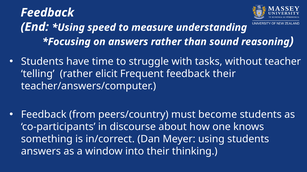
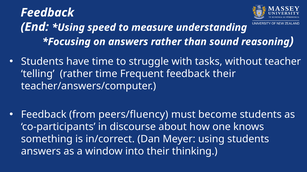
rather elicit: elicit -> time
peers/country: peers/country -> peers/fluency
